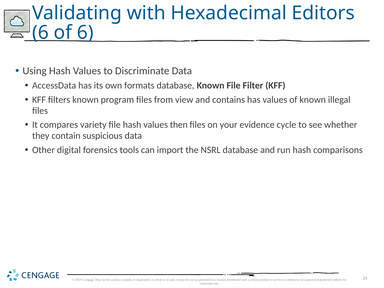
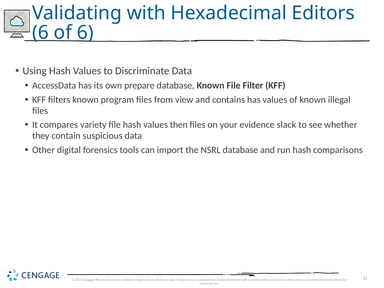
formats: formats -> prepare
cycle: cycle -> slack
